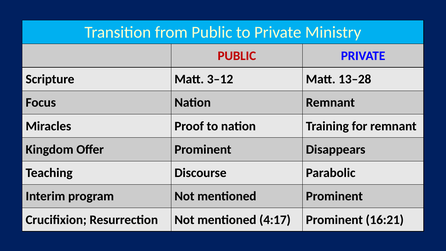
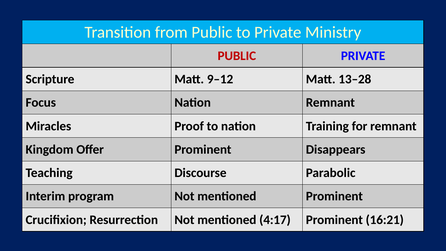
3–12: 3–12 -> 9–12
